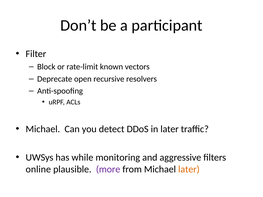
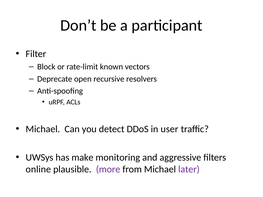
in later: later -> user
while: while -> make
later at (189, 169) colour: orange -> purple
